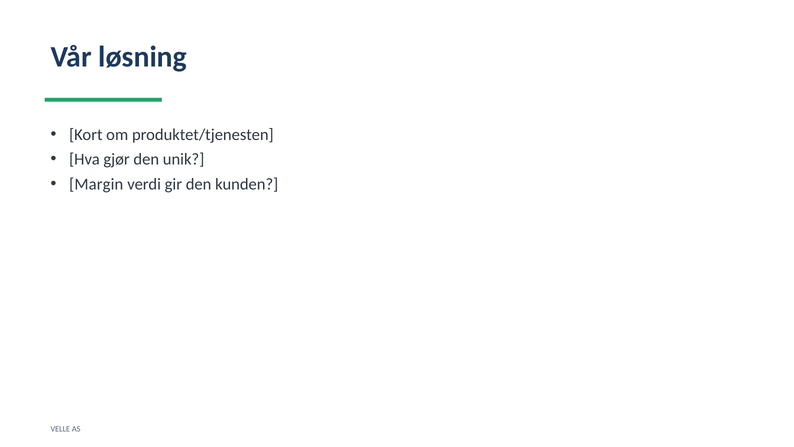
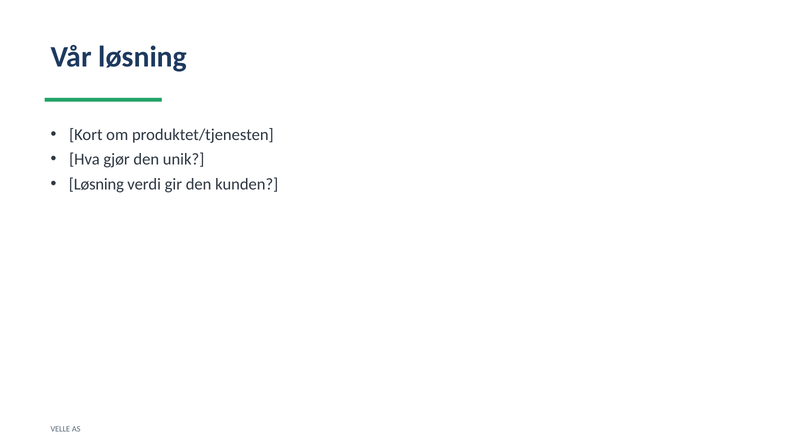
Margin at (96, 184): Margin -> Løsning
